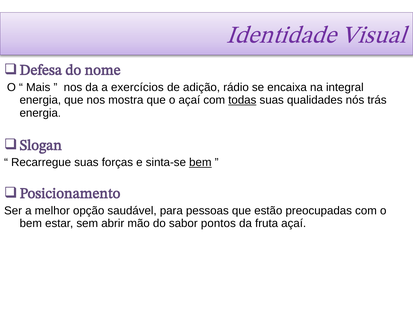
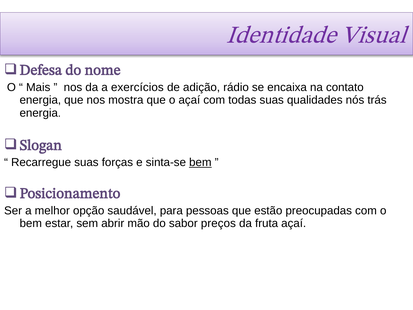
integral: integral -> contato
todas underline: present -> none
pontos: pontos -> preços
